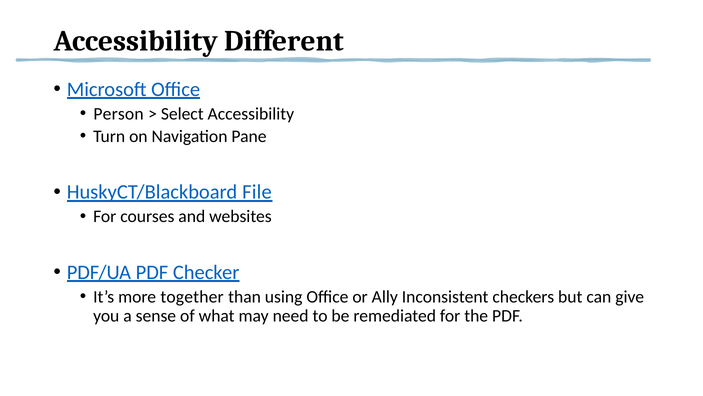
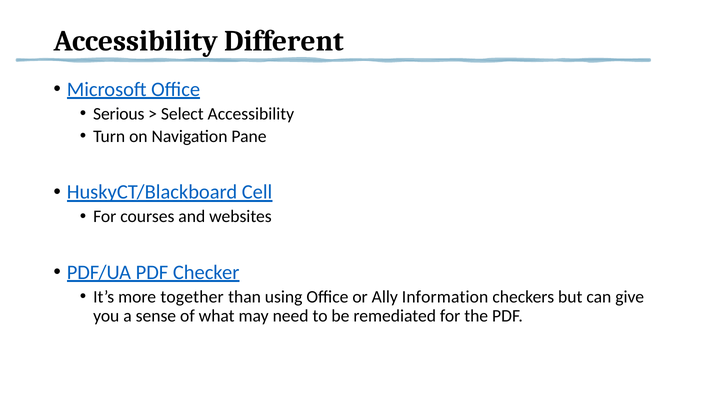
Person: Person -> Serious
File: File -> Cell
Inconsistent: Inconsistent -> Information
